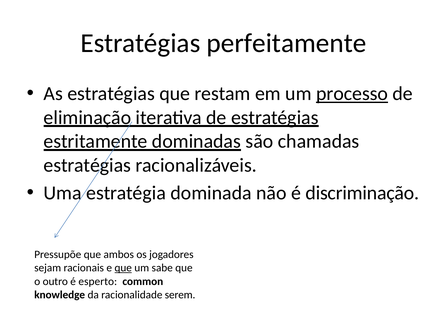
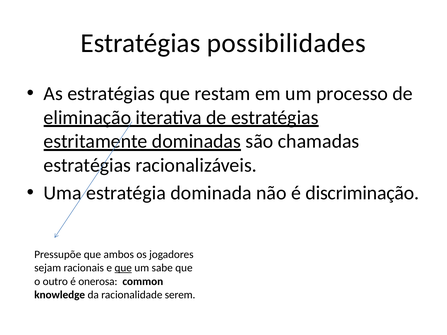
perfeitamente: perfeitamente -> possibilidades
processo underline: present -> none
esperto: esperto -> onerosa
